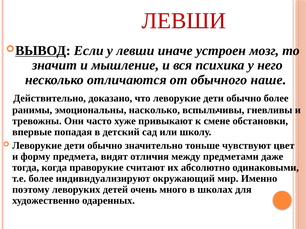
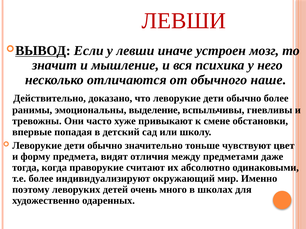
насколько: насколько -> выделение
